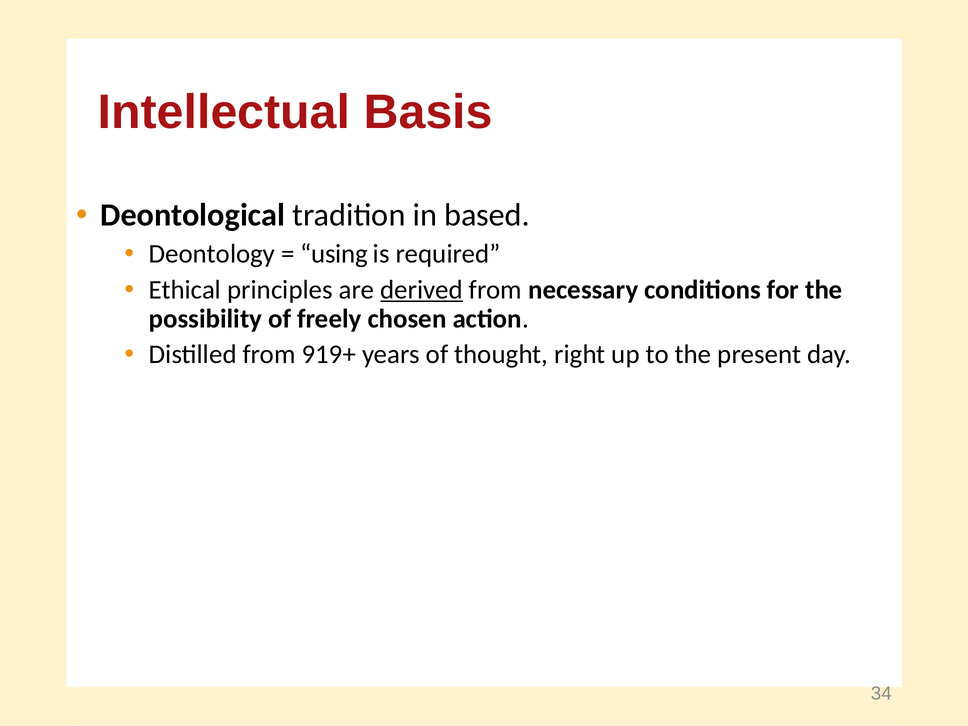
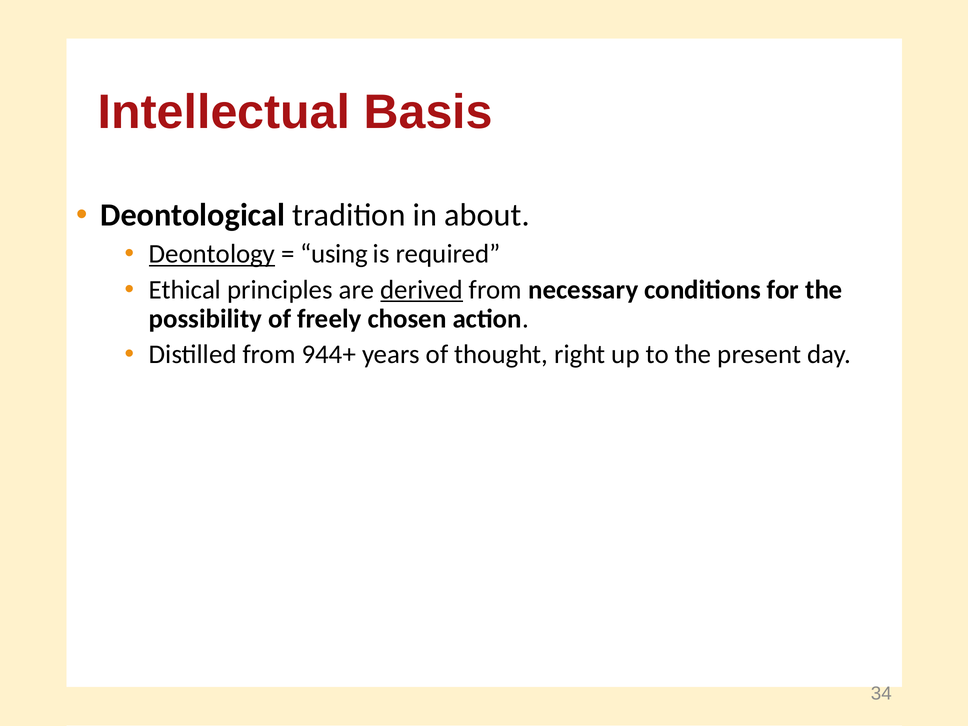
based: based -> about
Deontology underline: none -> present
919+: 919+ -> 944+
